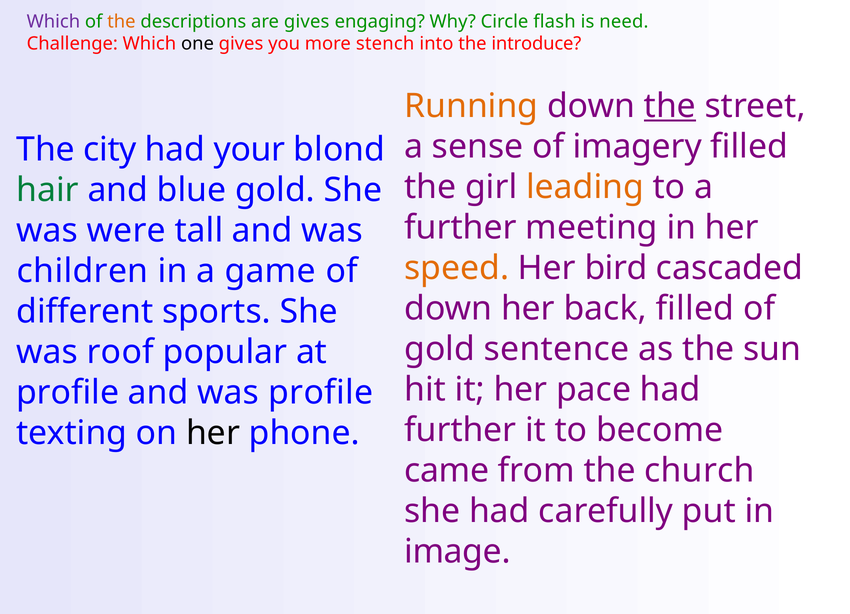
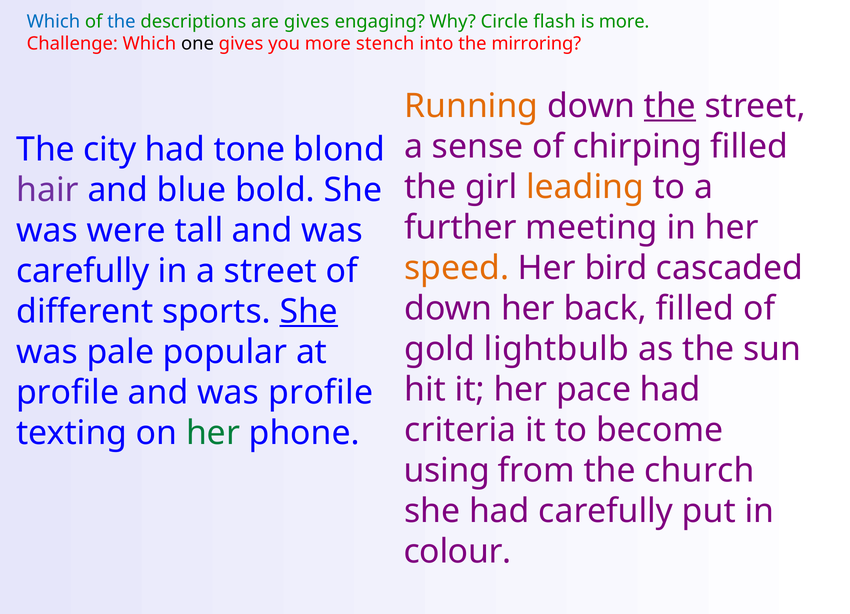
Which at (53, 22) colour: purple -> blue
the at (121, 22) colour: orange -> blue
is need: need -> more
introduce: introduce -> mirroring
imagery: imagery -> chirping
your: your -> tone
hair colour: green -> purple
blue gold: gold -> bold
children at (83, 271): children -> carefully
a game: game -> street
She at (309, 312) underline: none -> present
sentence: sentence -> lightbulb
roof: roof -> pale
further at (460, 430): further -> criteria
her at (213, 433) colour: black -> green
came: came -> using
image: image -> colour
